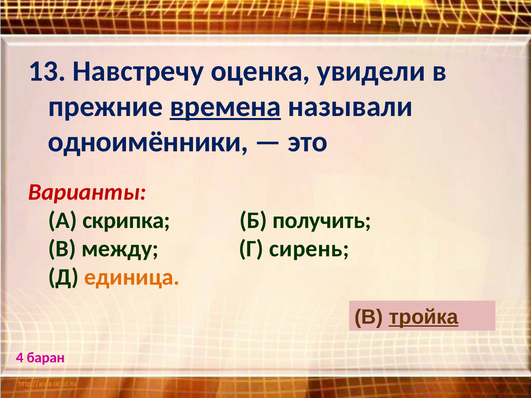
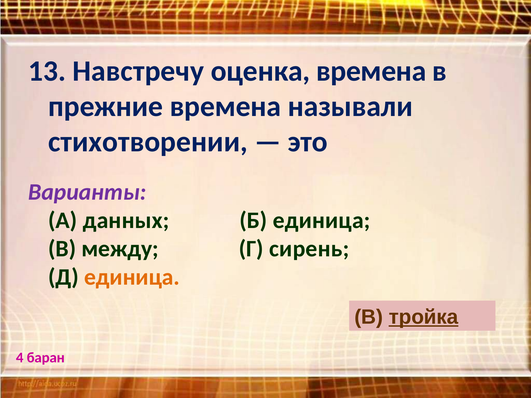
оценка увидели: увидели -> времена
времена at (225, 106) underline: present -> none
одноимённики: одноимённики -> стихотворении
Варианты colour: red -> purple
скрипка: скрипка -> данных
Б получить: получить -> единица
